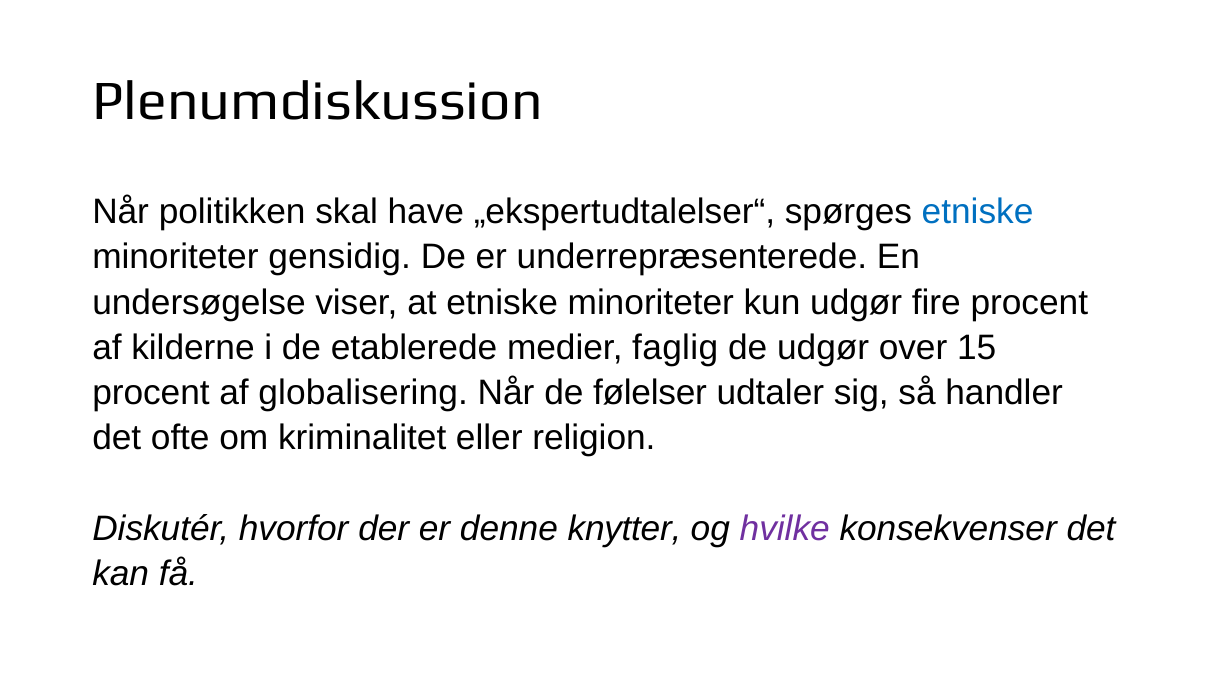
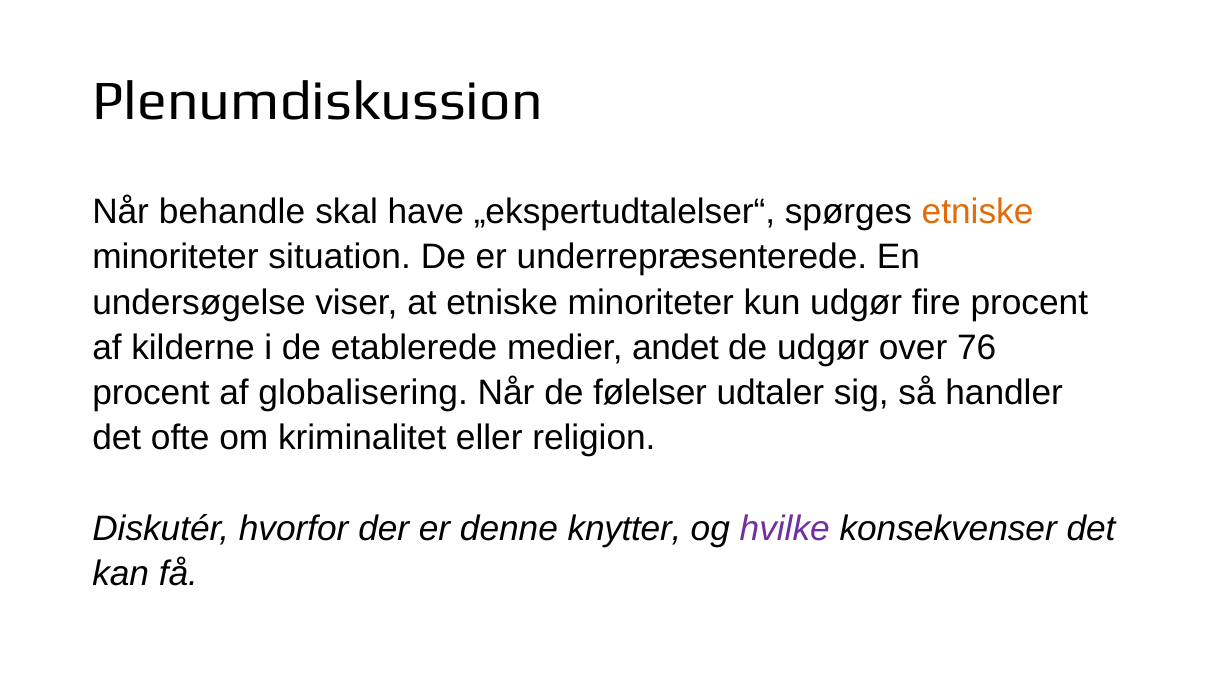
politikken: politikken -> behandle
etniske at (978, 212) colour: blue -> orange
gensidig: gensidig -> situation
faglig: faglig -> andet
15: 15 -> 76
